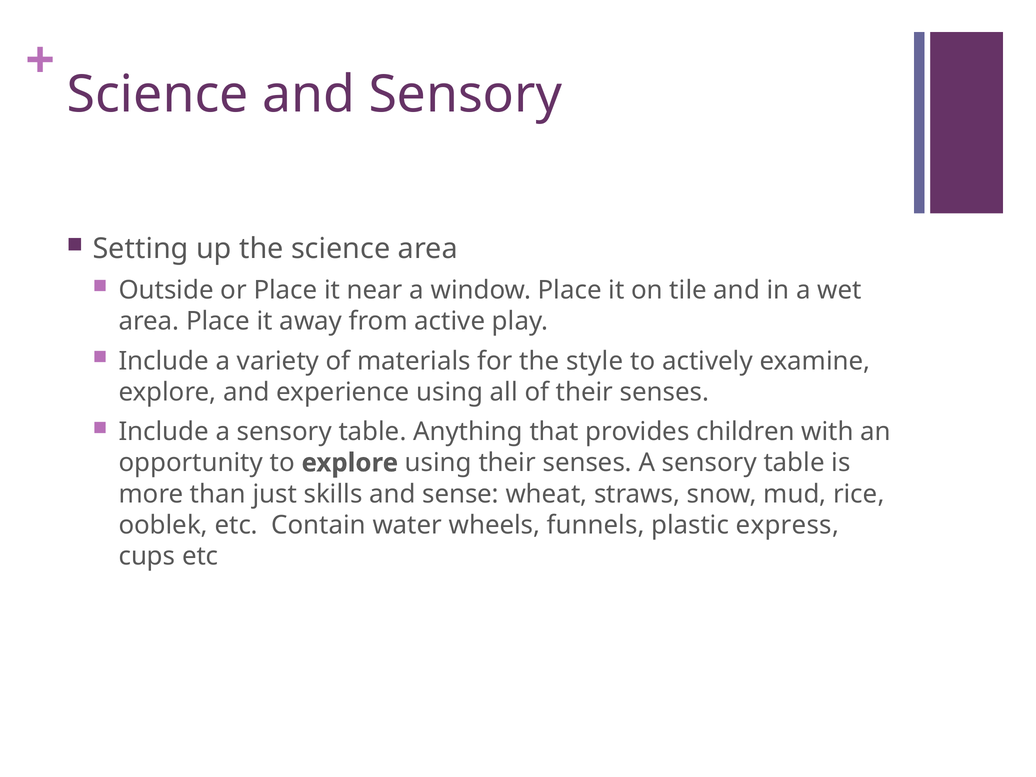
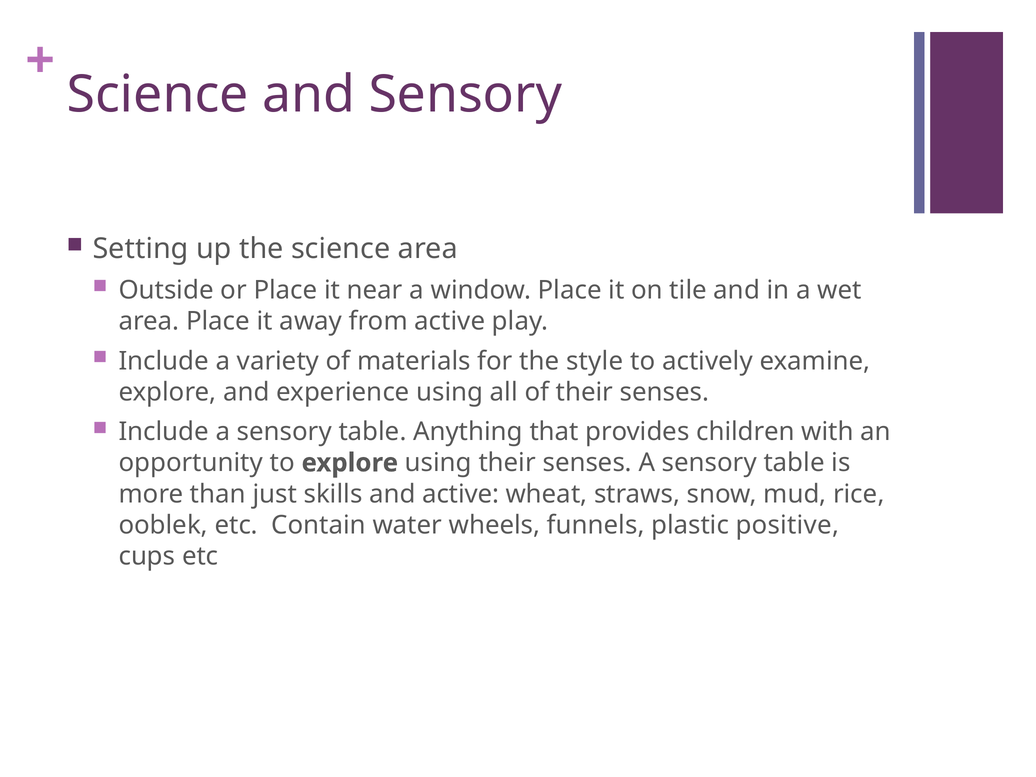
and sense: sense -> active
express: express -> positive
